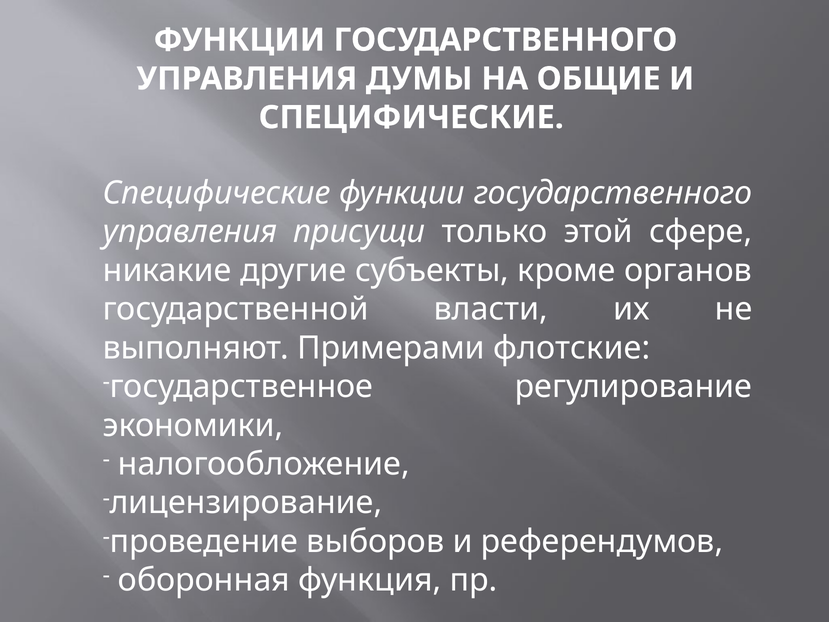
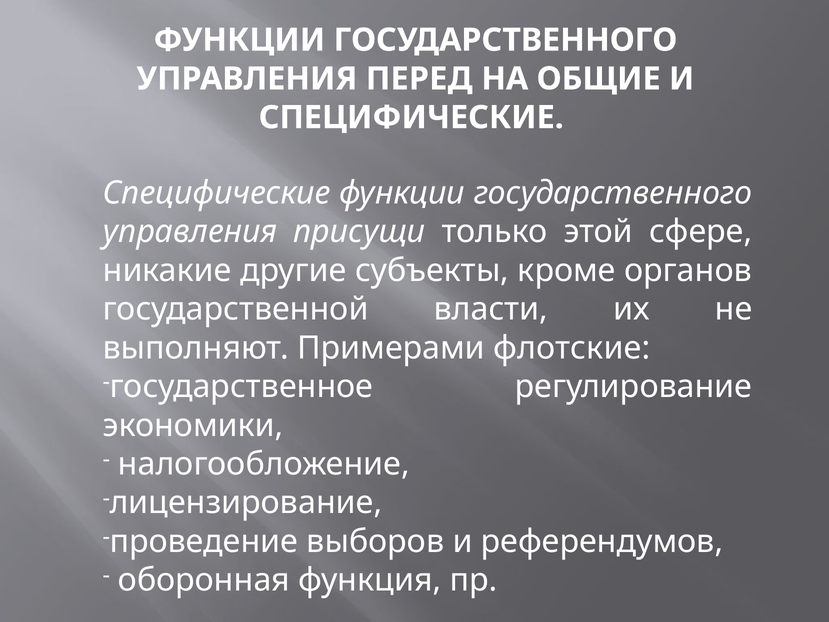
ДУМЫ: ДУМЫ -> ПЕРЕД
